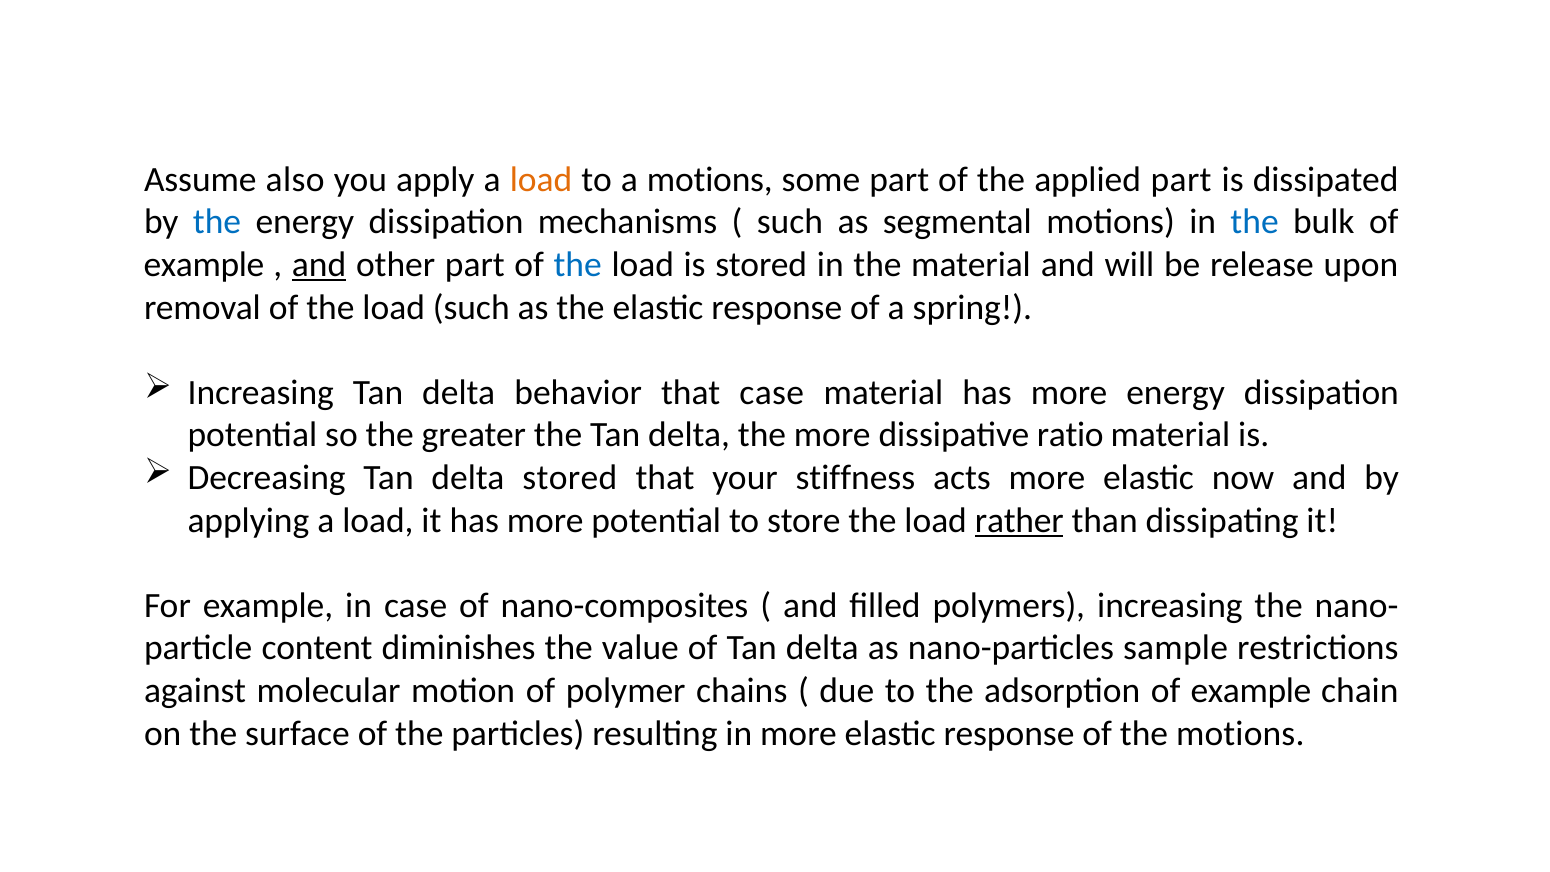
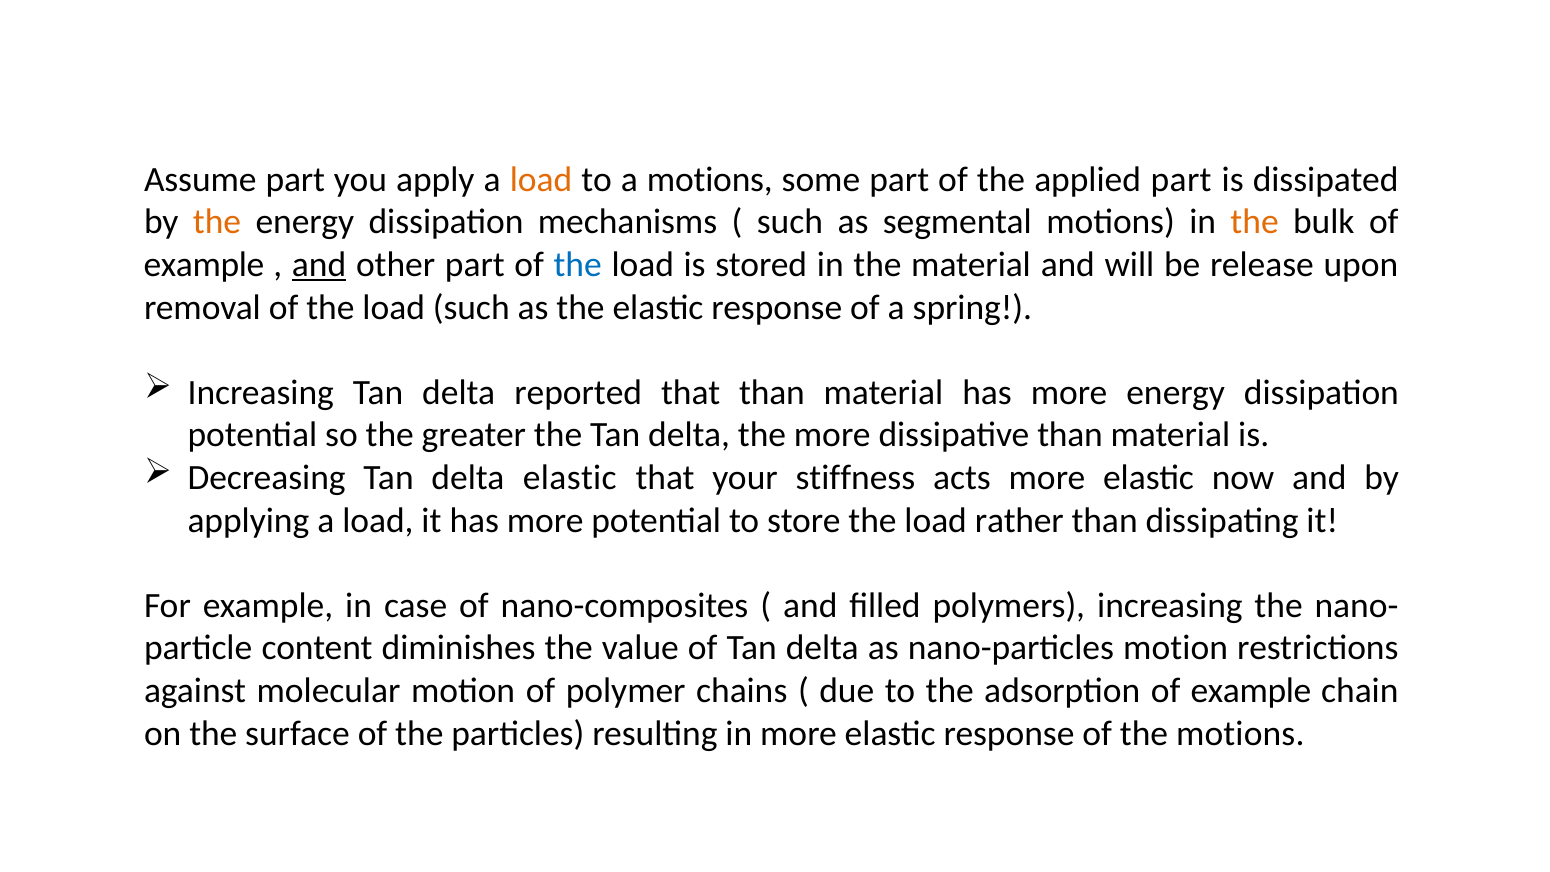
Assume also: also -> part
the at (217, 222) colour: blue -> orange
the at (1255, 222) colour: blue -> orange
behavior: behavior -> reported
that case: case -> than
dissipative ratio: ratio -> than
delta stored: stored -> elastic
rather underline: present -> none
nano-particles sample: sample -> motion
